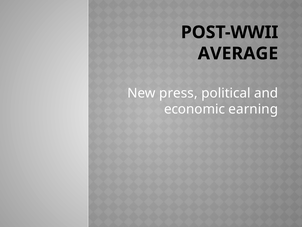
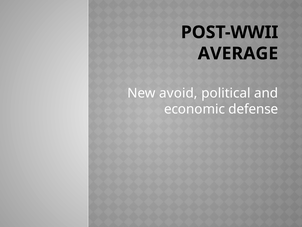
press: press -> avoid
earning: earning -> defense
